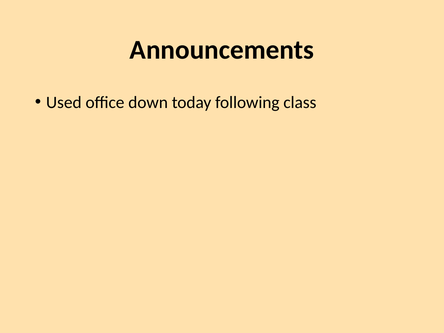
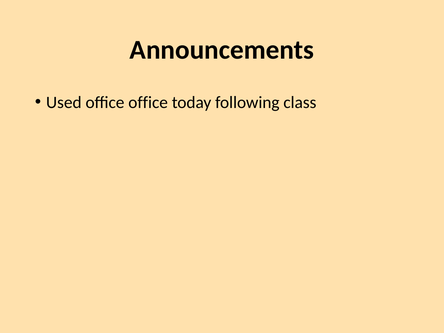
office down: down -> office
